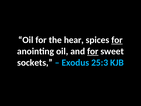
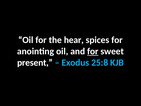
for at (117, 40) underline: present -> none
sockets: sockets -> present
25:3: 25:3 -> 25:8
